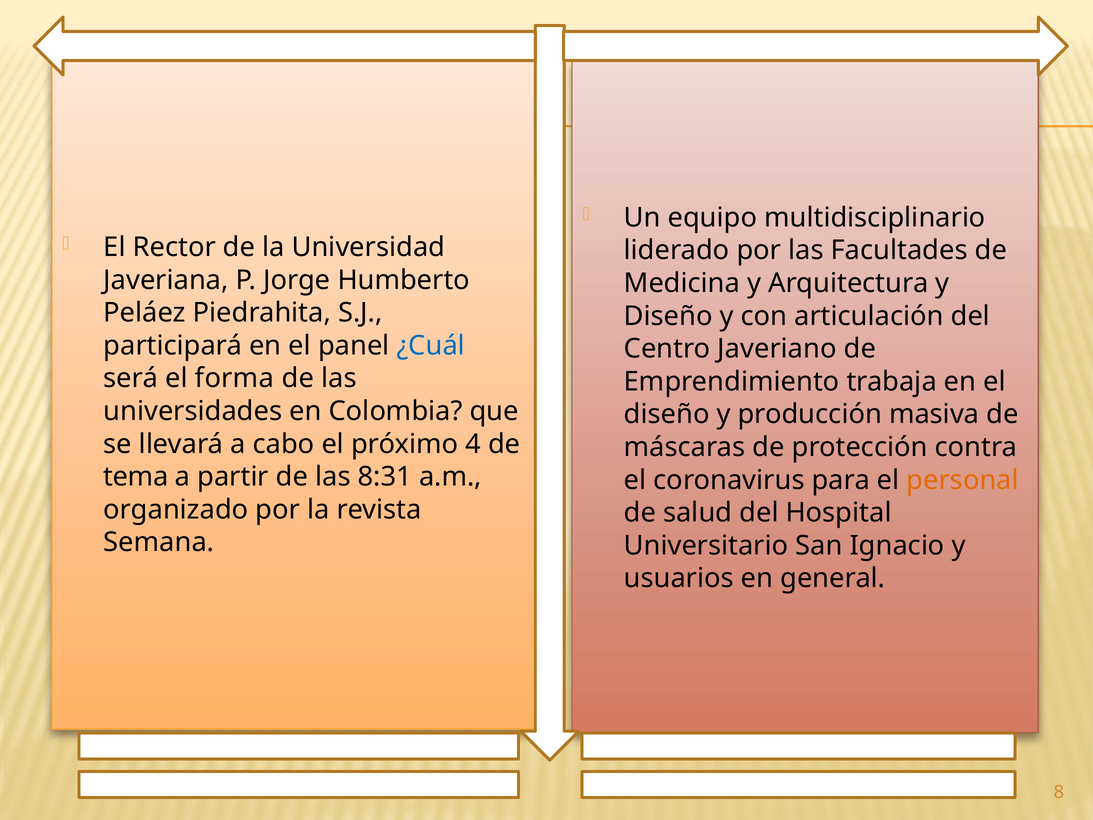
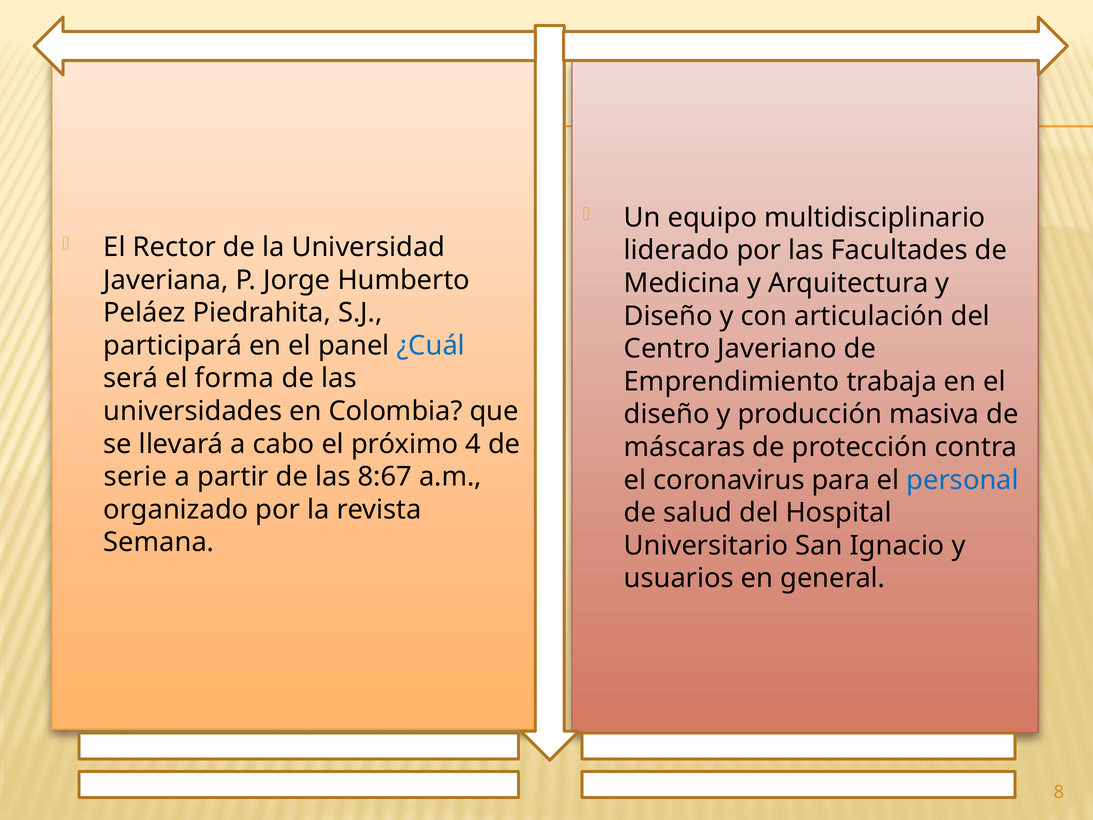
tema: tema -> serie
8:31: 8:31 -> 8:67
personal colour: orange -> blue
